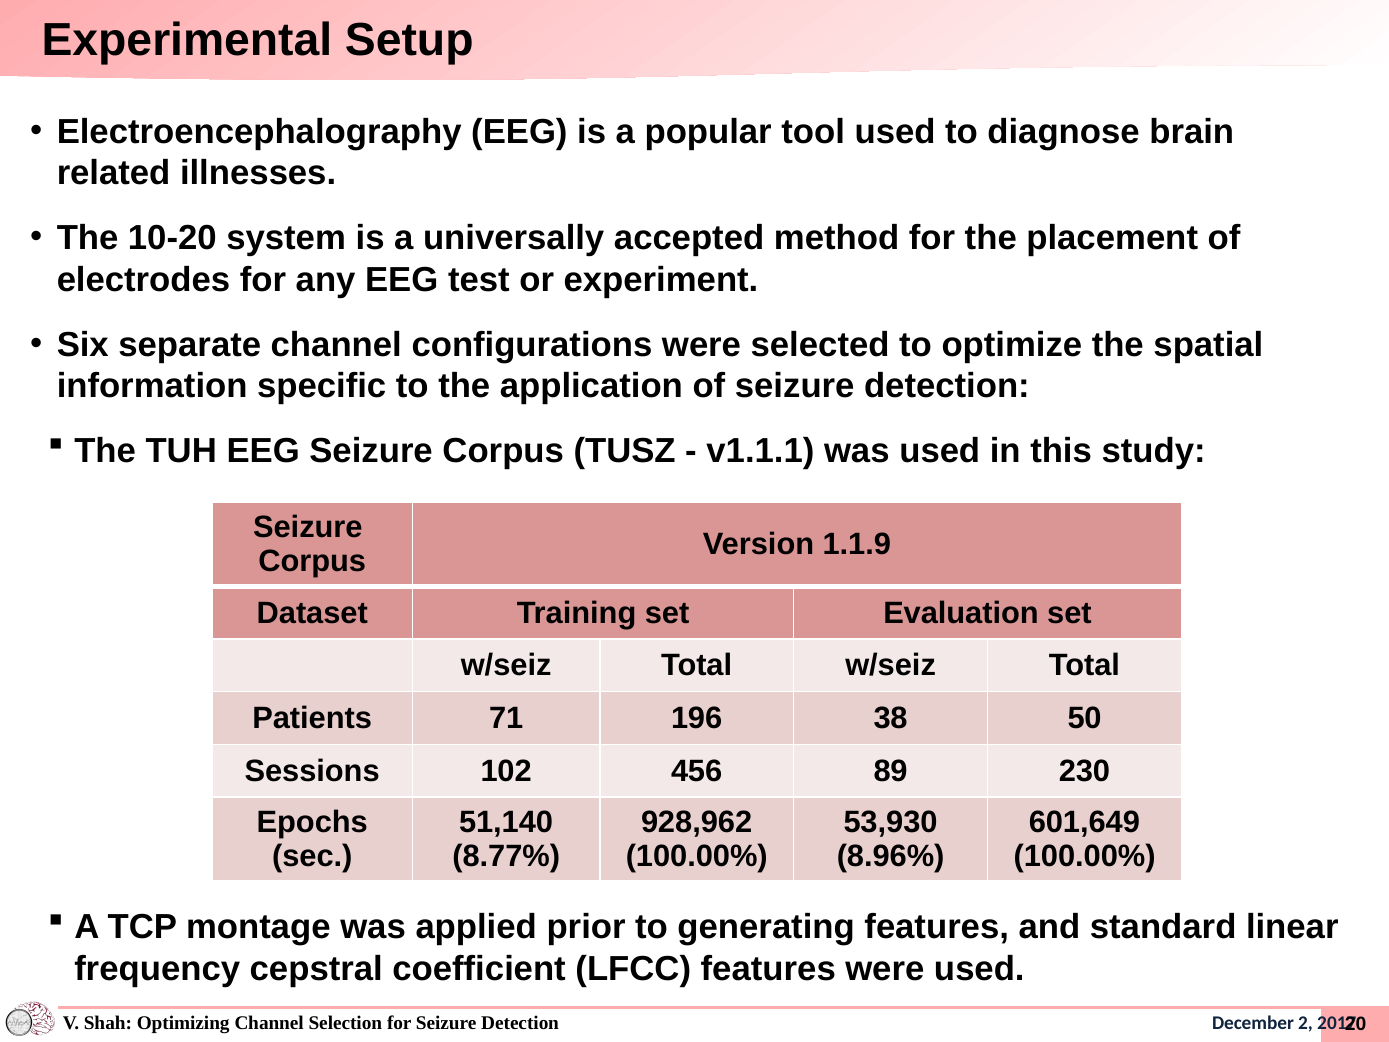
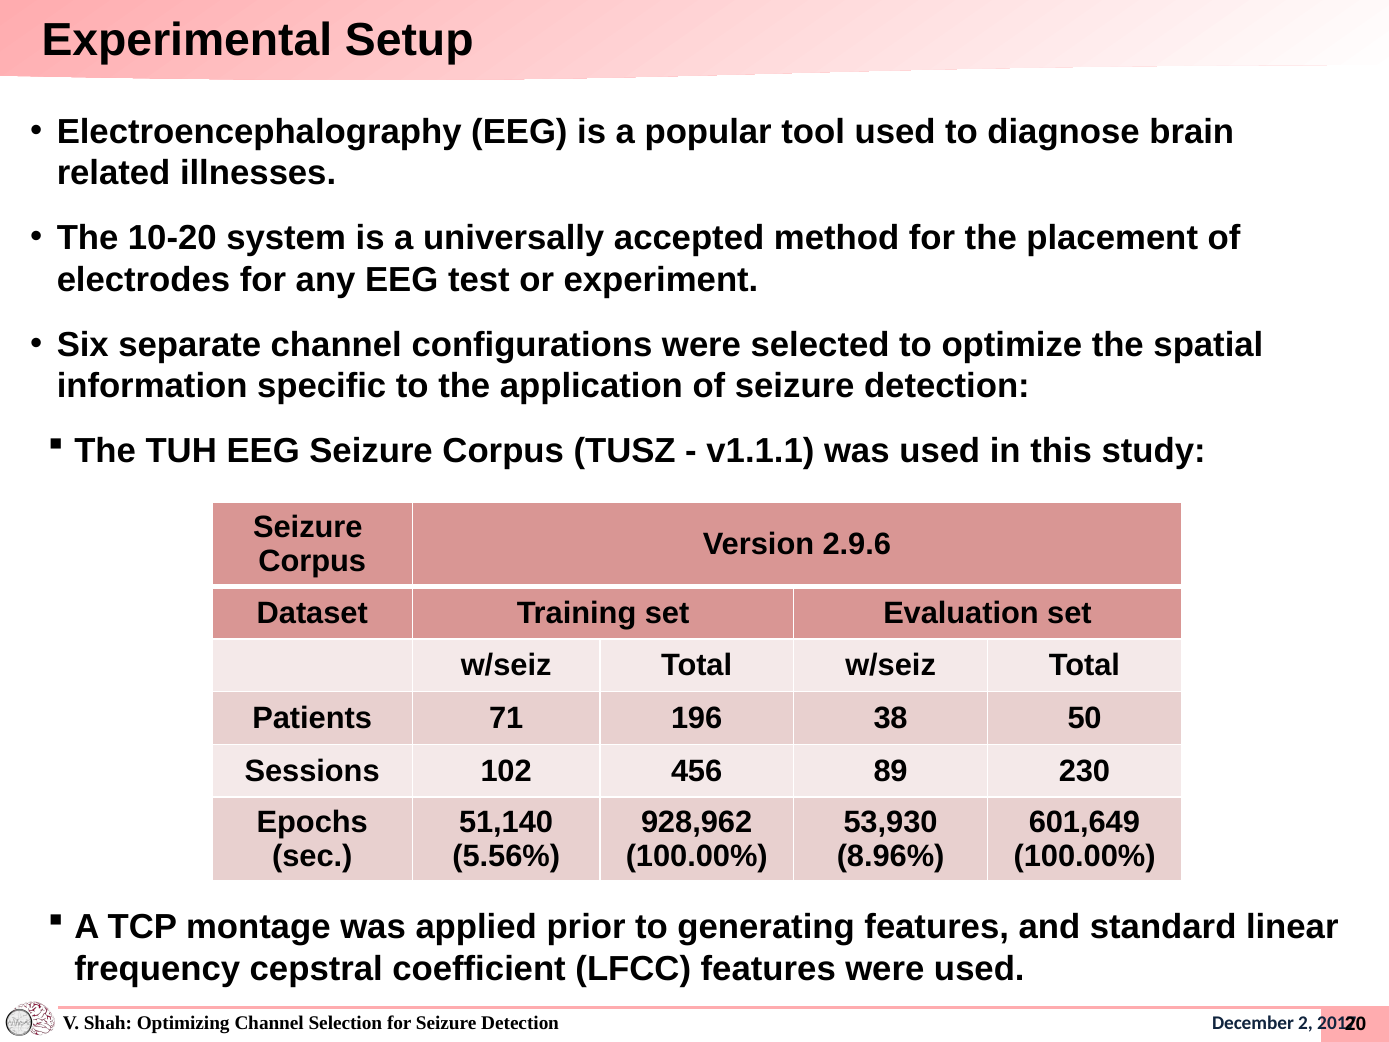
1.1.9: 1.1.9 -> 2.9.6
8.77%: 8.77% -> 5.56%
